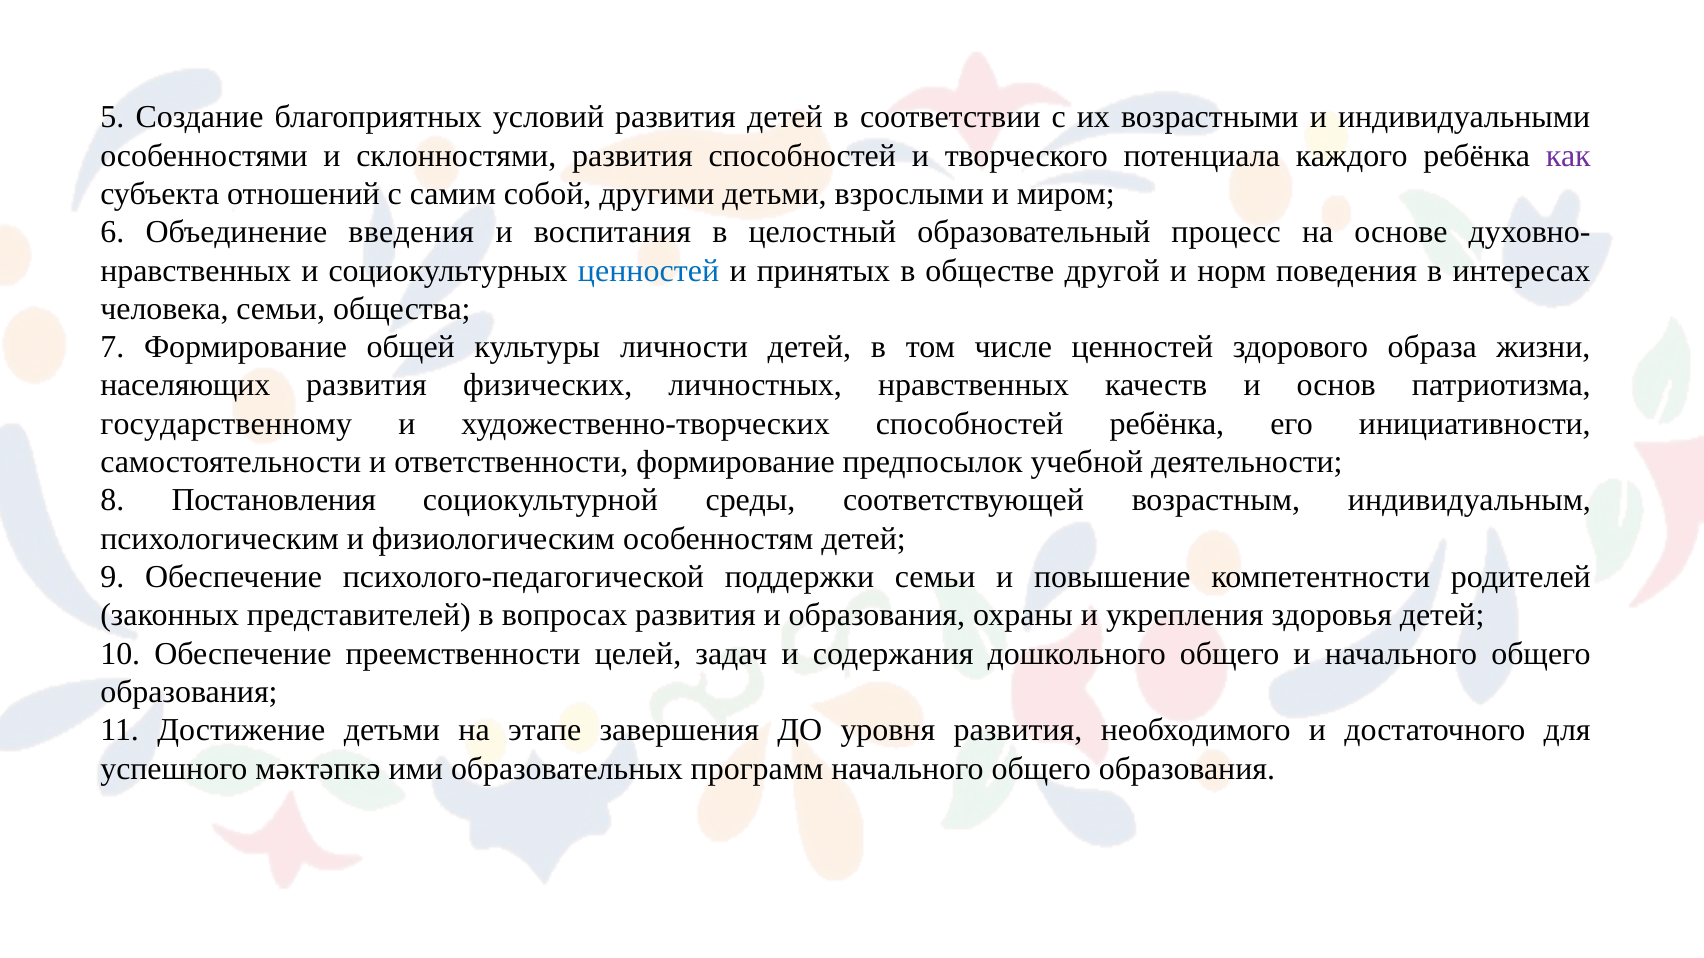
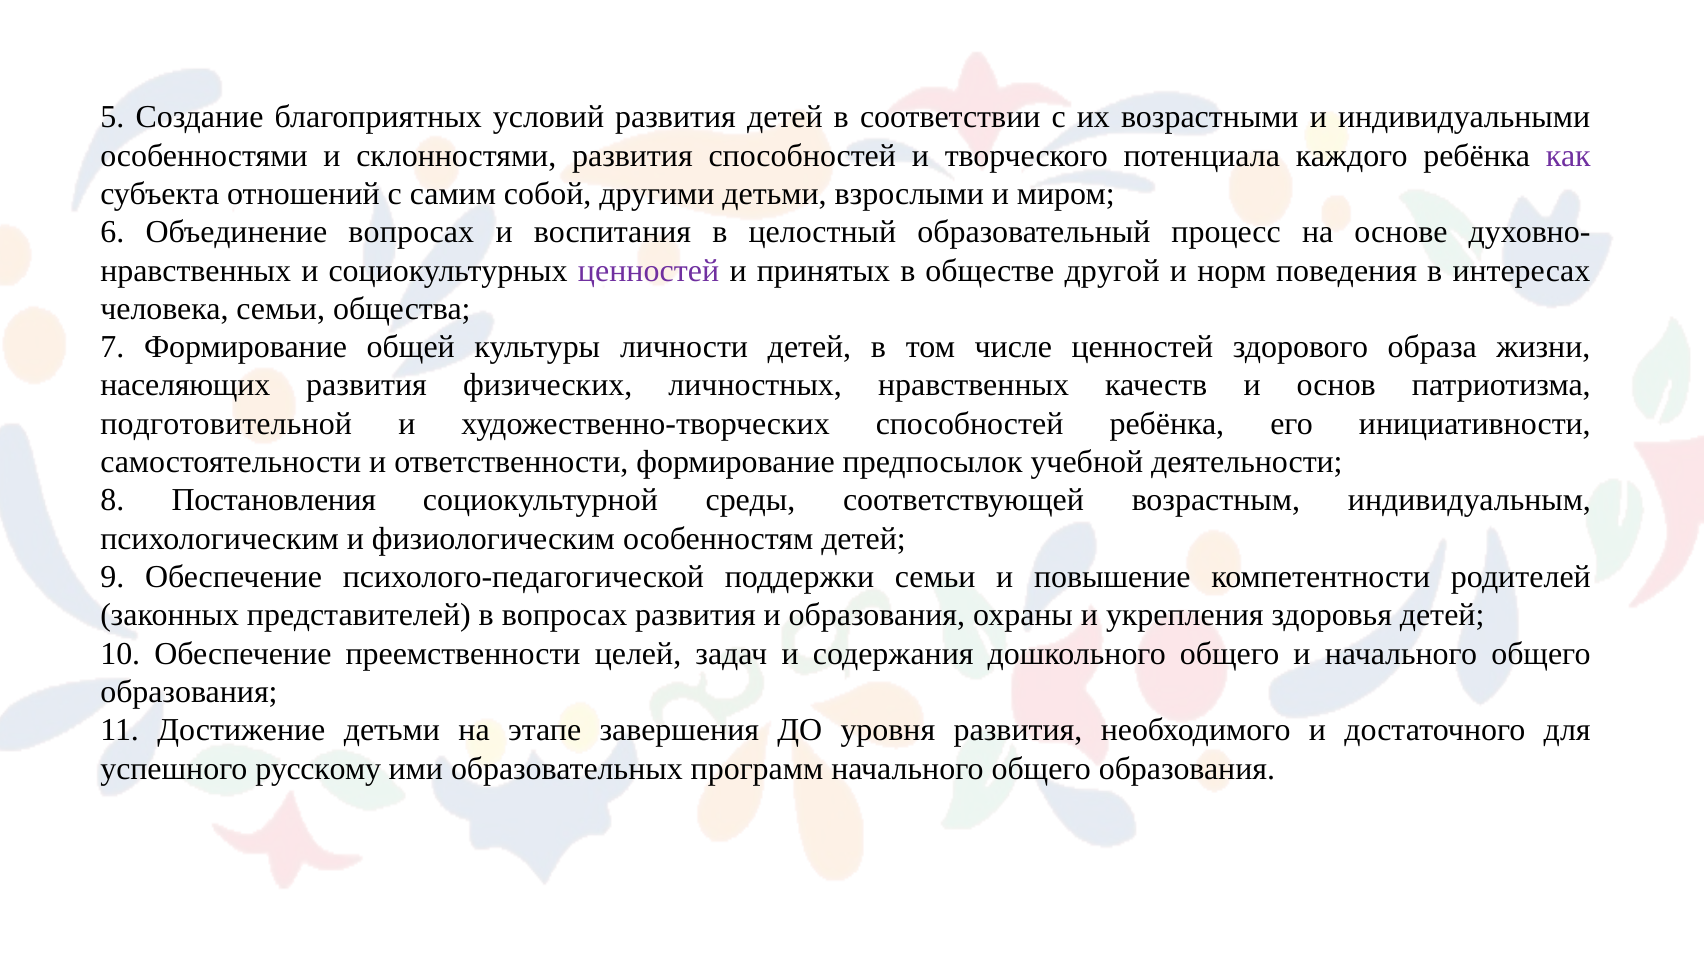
Объединение введения: введения -> вопросах
ценностей at (649, 271) colour: blue -> purple
государственному: государственному -> подготовительной
мәктәпкә: мәктәпкә -> русскому
